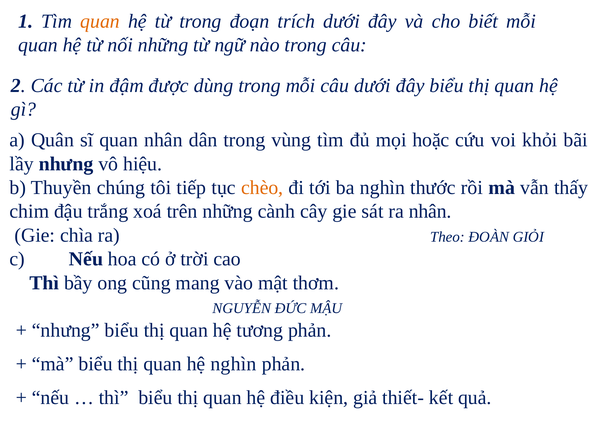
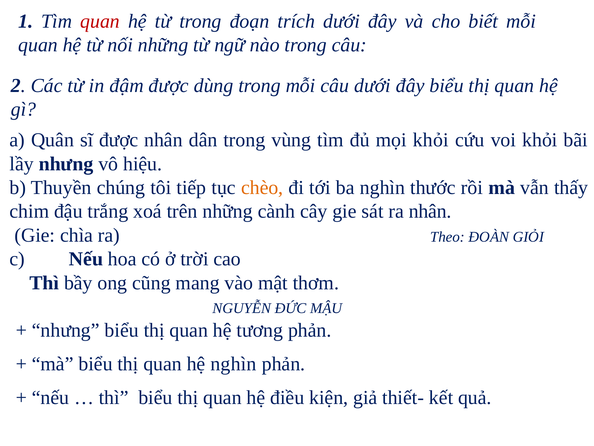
quan at (100, 21) colour: orange -> red
sĩ quan: quan -> được
mọi hoặc: hoặc -> khỏi
